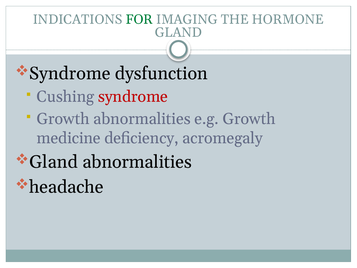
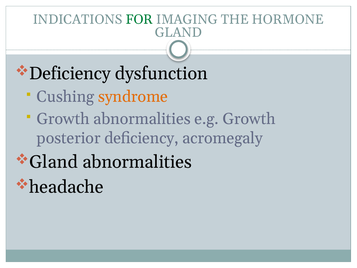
Syndrome at (70, 73): Syndrome -> Deficiency
syndrome at (133, 97) colour: red -> orange
medicine: medicine -> posterior
